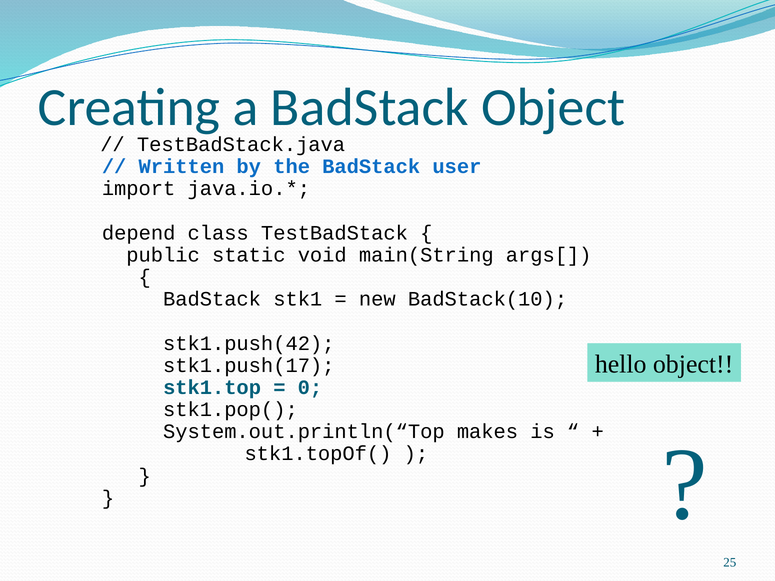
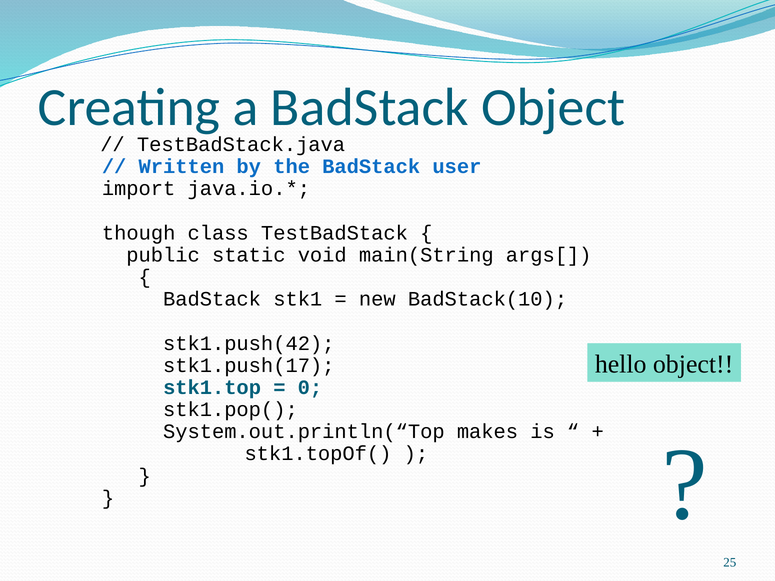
depend: depend -> though
